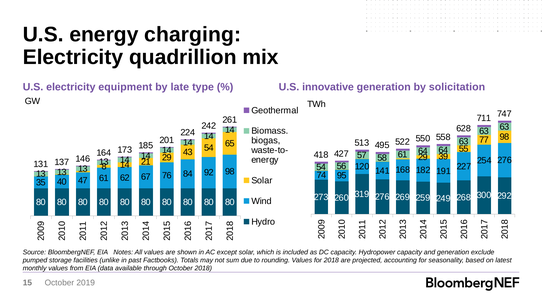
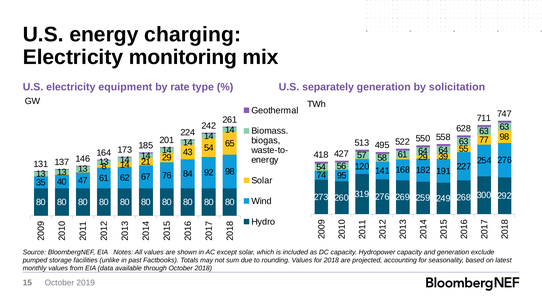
quadrillion: quadrillion -> monitoring
late: late -> rate
innovative: innovative -> separately
